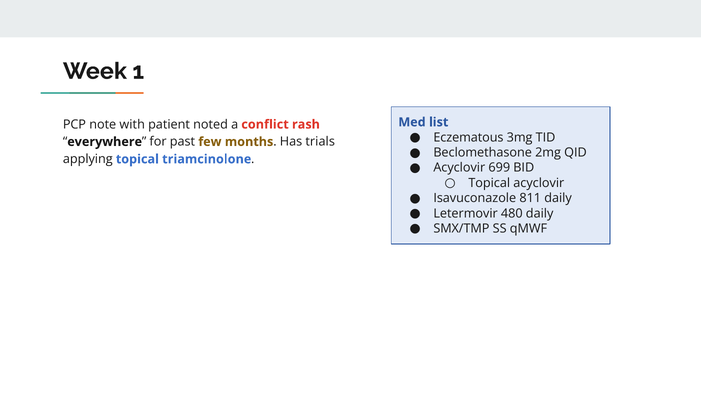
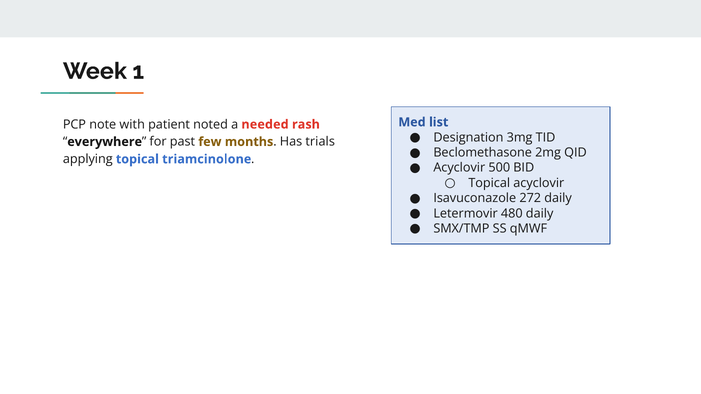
conflict: conflict -> needed
Eczematous: Eczematous -> Designation
699: 699 -> 500
811: 811 -> 272
